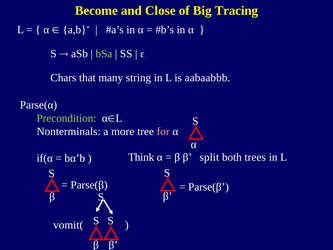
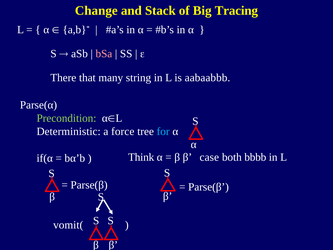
Become: Become -> Change
Close: Close -> Stack
bSa colour: light green -> pink
Chars: Chars -> There
Nonterminals: Nonterminals -> Deterministic
more: more -> force
for colour: pink -> light blue
split: split -> case
trees: trees -> bbbb
